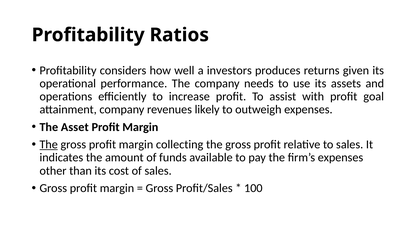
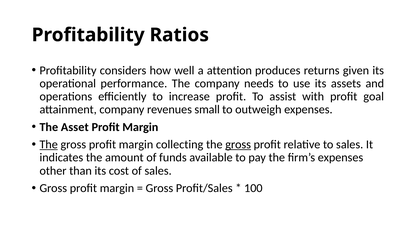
investors: investors -> attention
likely: likely -> small
gross at (238, 145) underline: none -> present
